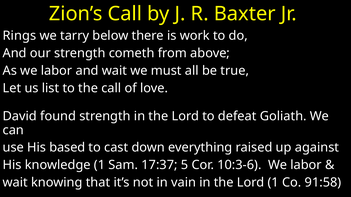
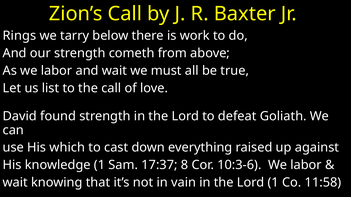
based: based -> which
5: 5 -> 8
91:58: 91:58 -> 11:58
